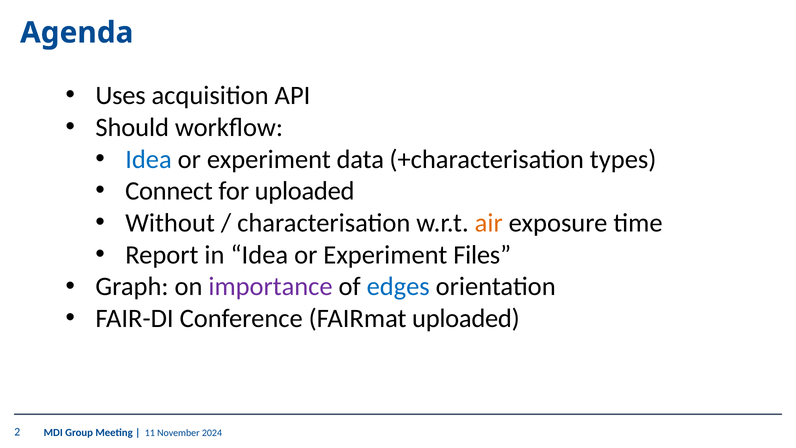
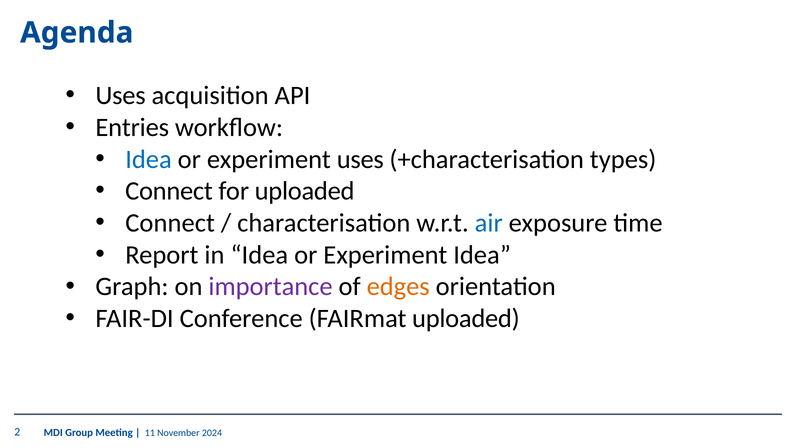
Should: Should -> Entries
experiment data: data -> uses
Without at (170, 223): Without -> Connect
air colour: orange -> blue
Experiment Files: Files -> Idea
edges colour: blue -> orange
